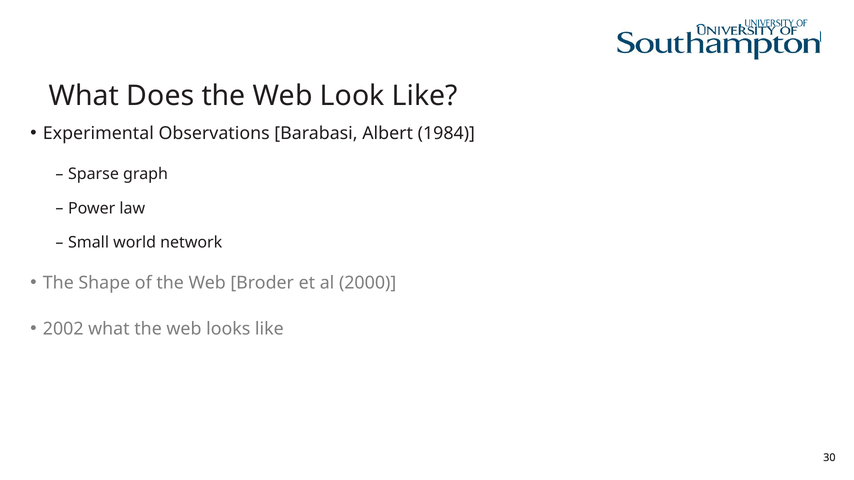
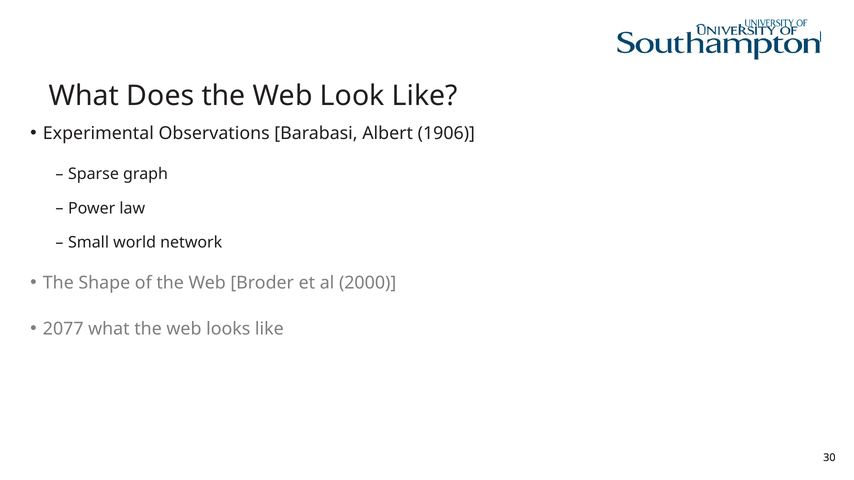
1984: 1984 -> 1906
2002: 2002 -> 2077
